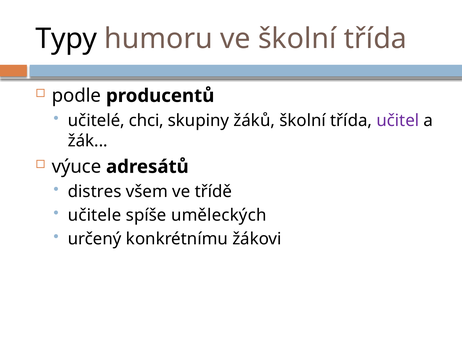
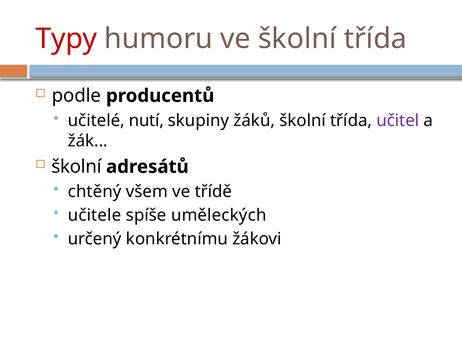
Typy colour: black -> red
chci: chci -> nutí
výuce at (76, 166): výuce -> školní
distres: distres -> chtěný
